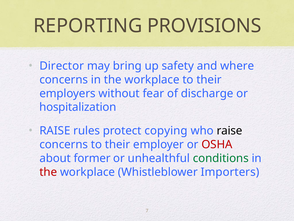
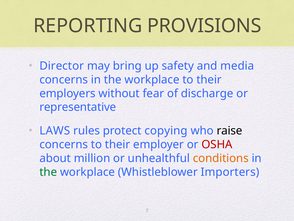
where: where -> media
hospitalization: hospitalization -> representative
RAISE at (55, 130): RAISE -> LAWS
former: former -> million
conditions colour: green -> orange
the at (48, 172) colour: red -> green
